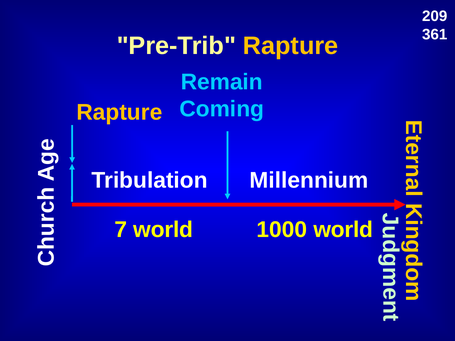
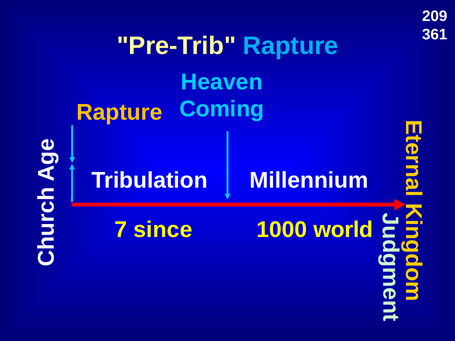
Rapture at (291, 46) colour: yellow -> light blue
Remain: Remain -> Heaven
7 world: world -> since
